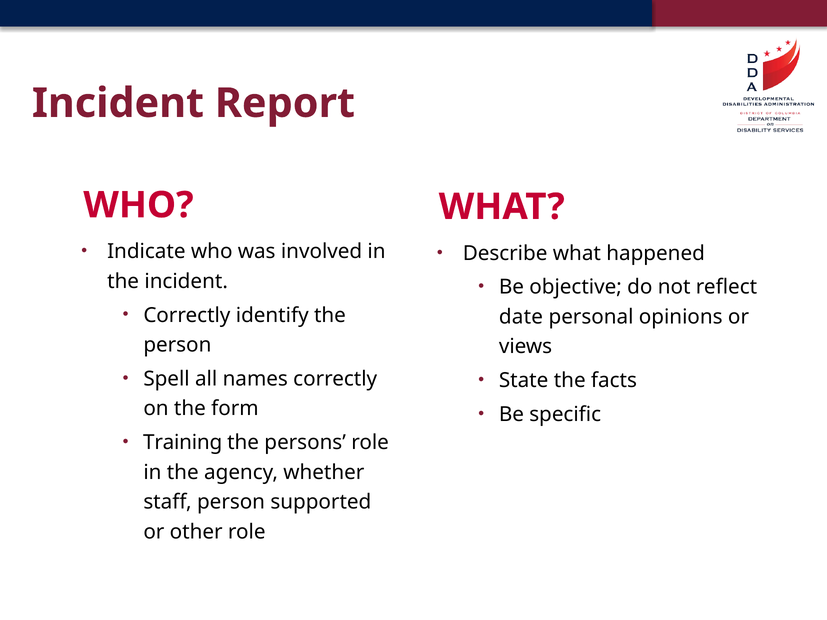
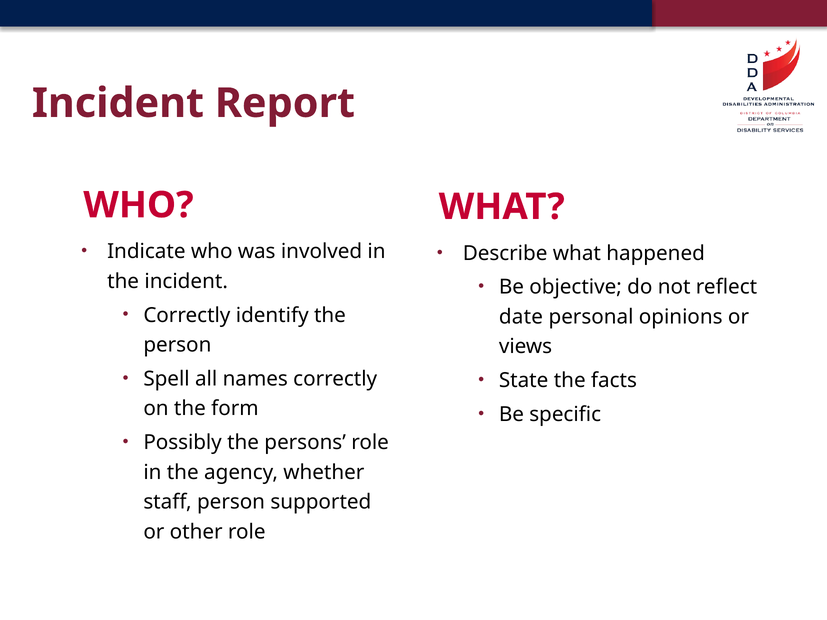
Training: Training -> Possibly
